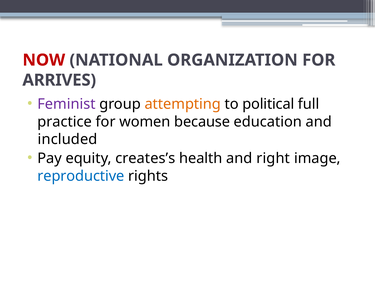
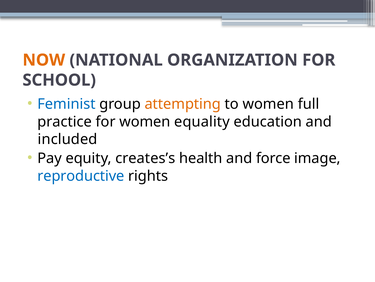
NOW colour: red -> orange
ARRIVES: ARRIVES -> SCHOOL
Feminist colour: purple -> blue
to political: political -> women
because: because -> equality
right: right -> force
